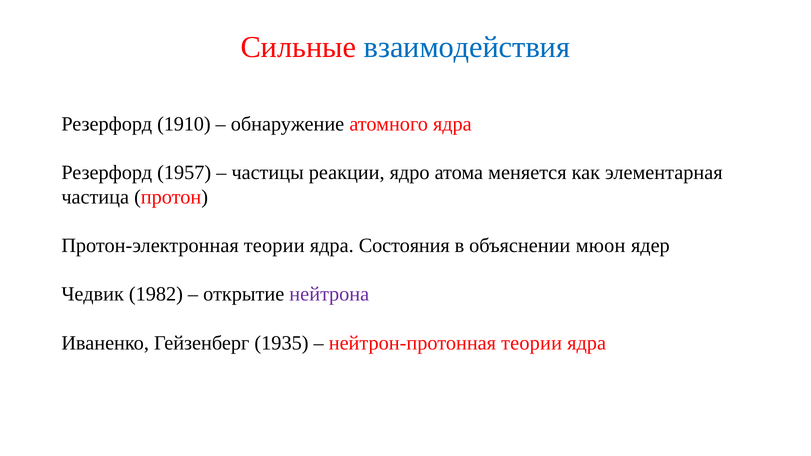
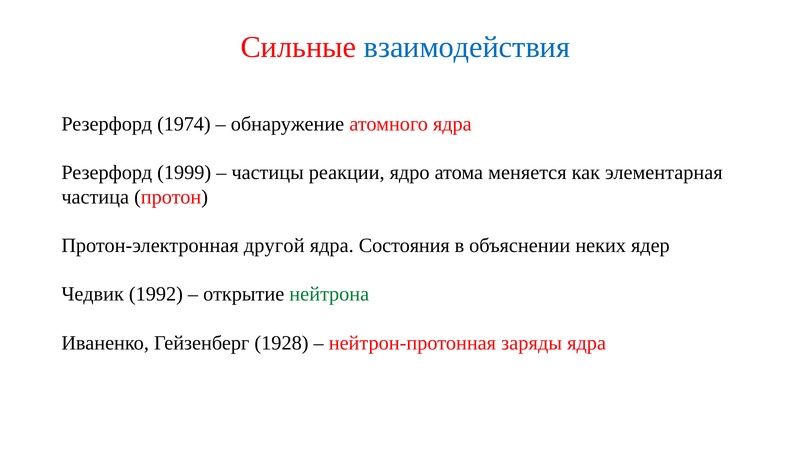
1910: 1910 -> 1974
1957: 1957 -> 1999
Протон-электронная теории: теории -> другой
мюон: мюон -> неких
1982: 1982 -> 1992
нейтрона colour: purple -> green
1935: 1935 -> 1928
нейтрон-протонная теории: теории -> заряды
